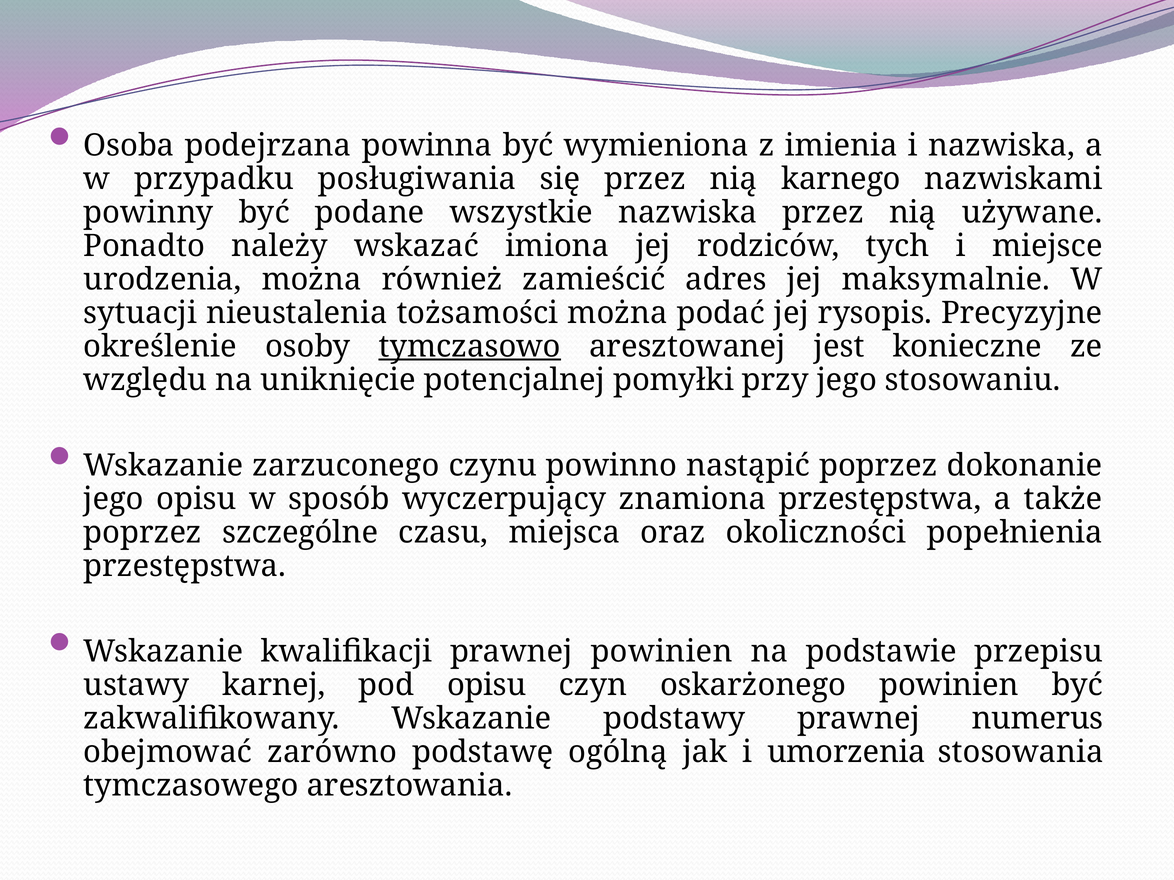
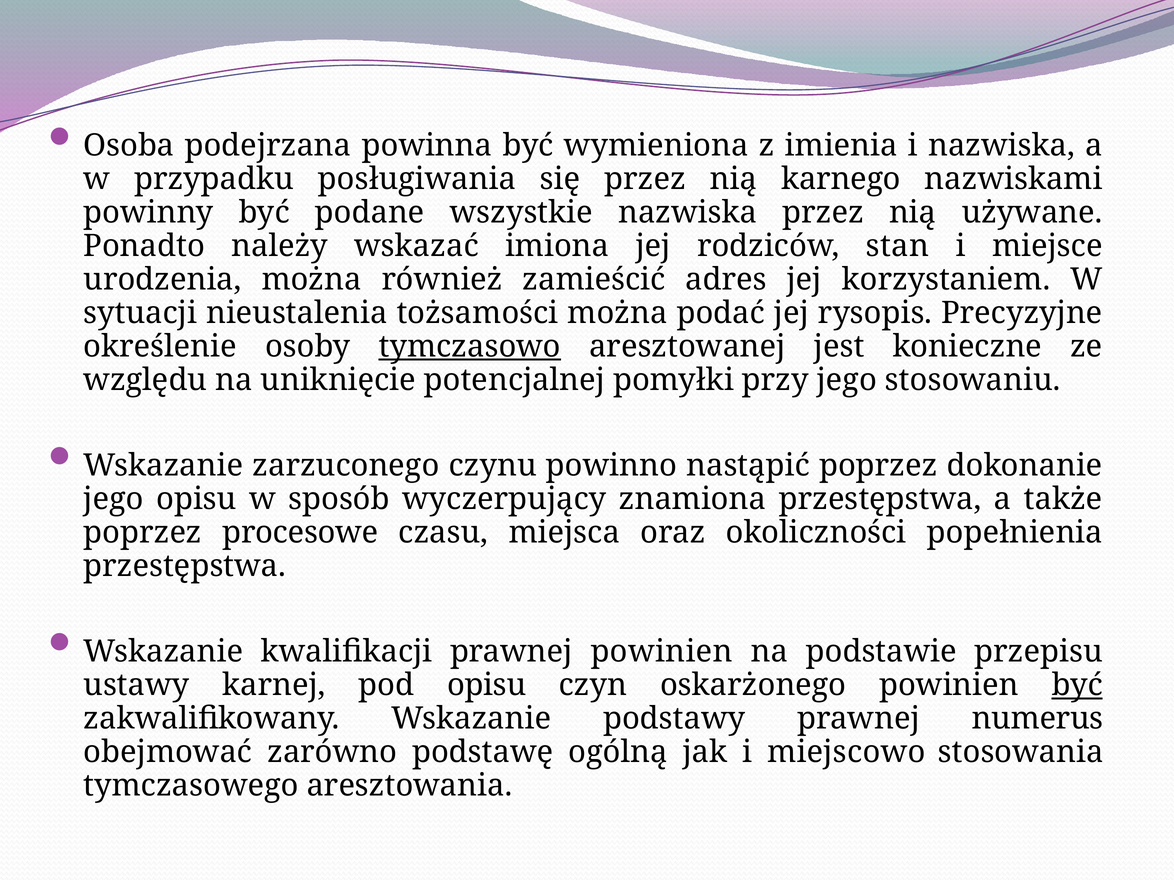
tych: tych -> stan
maksymalnie: maksymalnie -> korzystaniem
szczególne: szczególne -> procesowe
być at (1077, 685) underline: none -> present
umorzenia: umorzenia -> miejscowo
